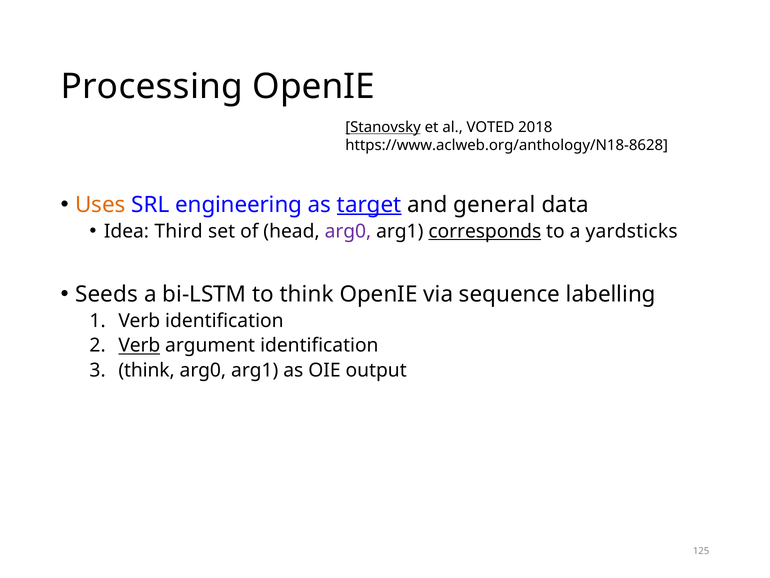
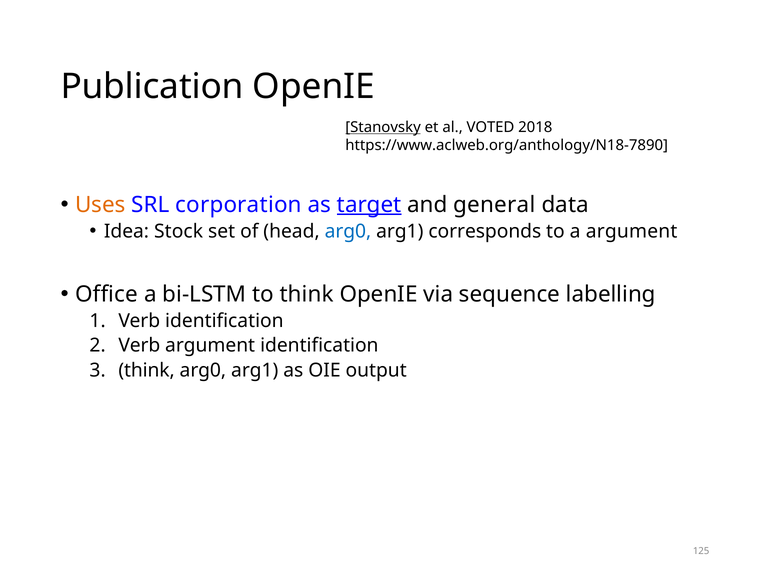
Processing: Processing -> Publication
https://www.aclweb.org/anthology/N18-8628: https://www.aclweb.org/anthology/N18-8628 -> https://www.aclweb.org/anthology/N18-7890
engineering: engineering -> corporation
Third: Third -> Stock
arg0 at (348, 231) colour: purple -> blue
corresponds underline: present -> none
a yardsticks: yardsticks -> argument
Seeds: Seeds -> Office
Verb at (139, 345) underline: present -> none
